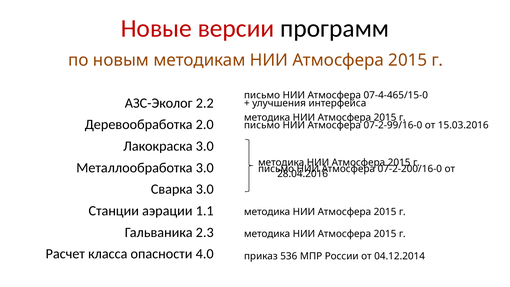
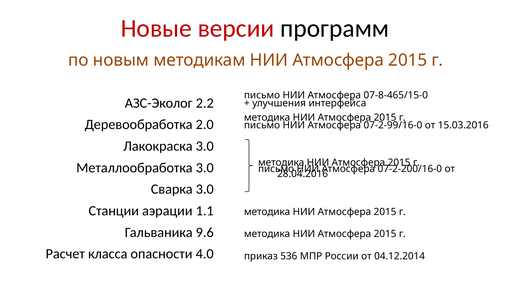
07-4-465/15-0: 07-4-465/15-0 -> 07-8-465/15-0
2.3: 2.3 -> 9.6
